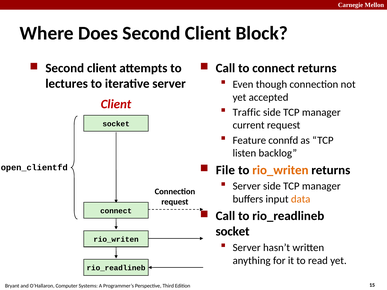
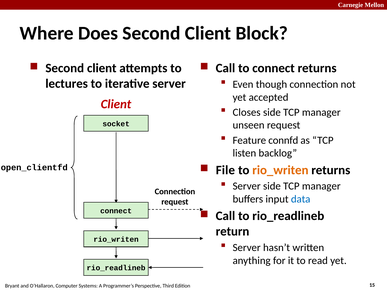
Traffic: Traffic -> Closes
current: current -> unseen
data colour: orange -> blue
socket at (233, 232): socket -> return
